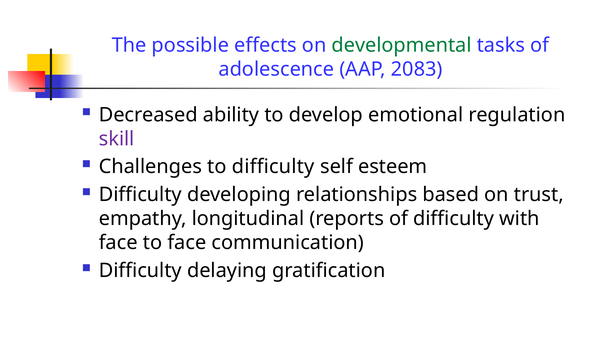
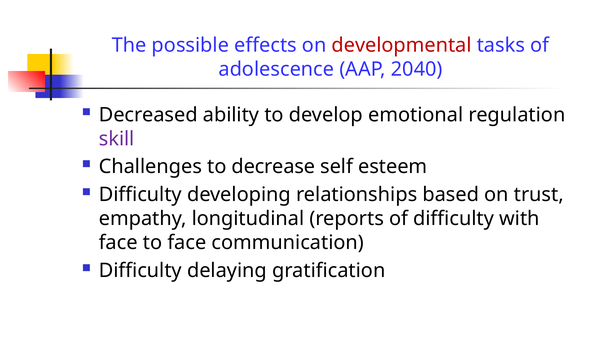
developmental colour: green -> red
2083: 2083 -> 2040
to difficulty: difficulty -> decrease
